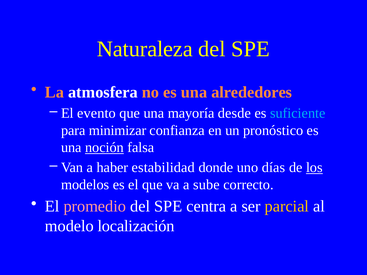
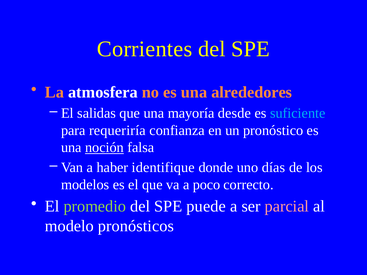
Naturaleza: Naturaleza -> Corrientes
evento: evento -> salidas
minimizar: minimizar -> requeriría
estabilidad: estabilidad -> identifique
los underline: present -> none
sube: sube -> poco
promedio colour: pink -> light green
centra: centra -> puede
parcial colour: yellow -> pink
localización: localización -> pronósticos
